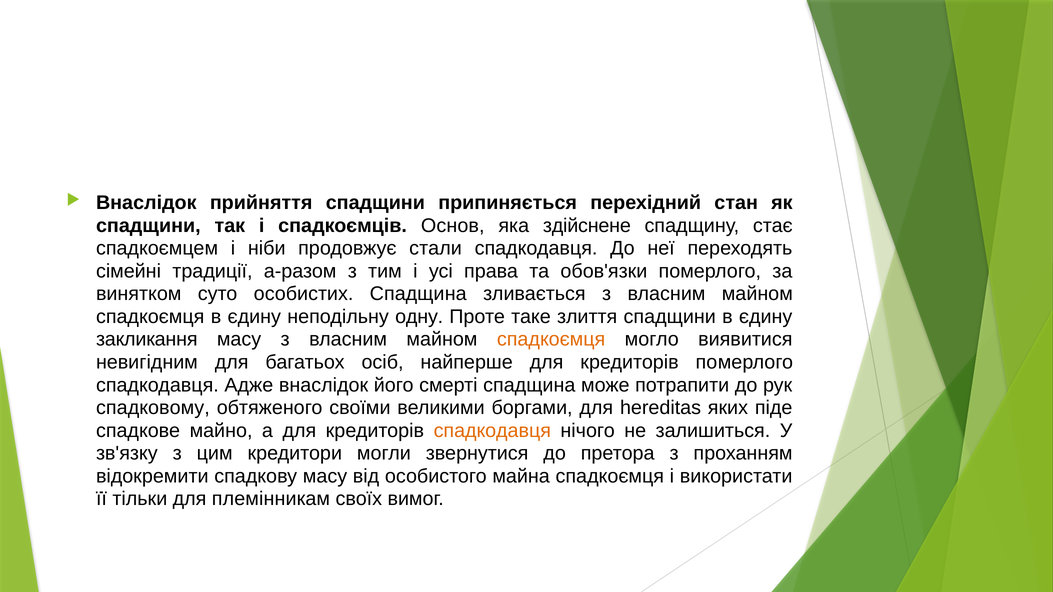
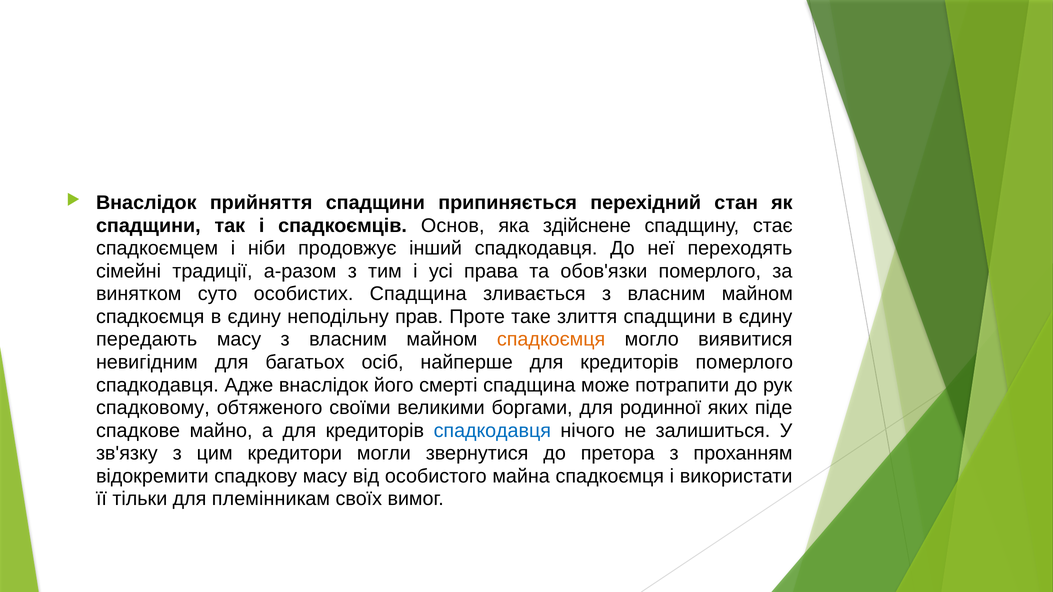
стали: стали -> інший
одну: одну -> прав
закликання: закликання -> передають
hereditas: hereditas -> родинної
спадкодавця at (492, 431) colour: orange -> blue
